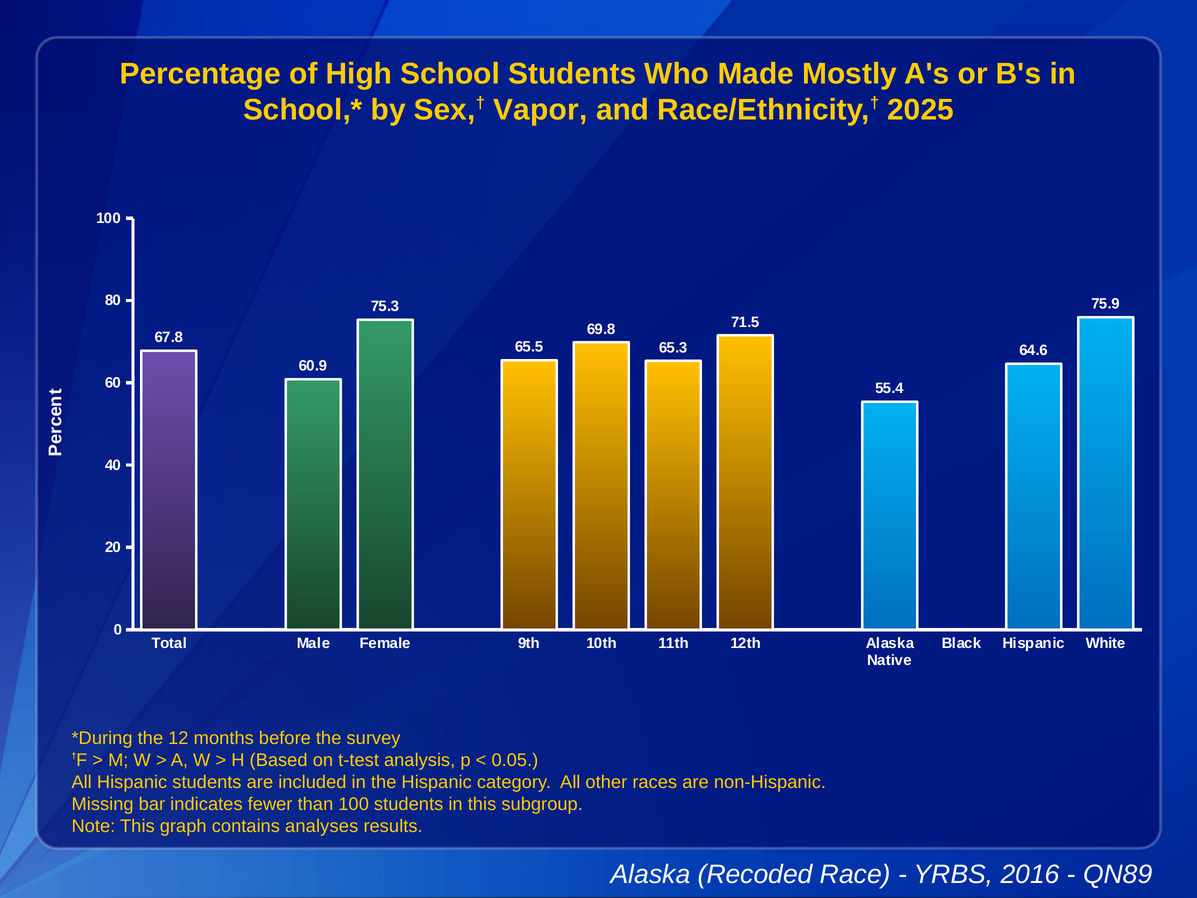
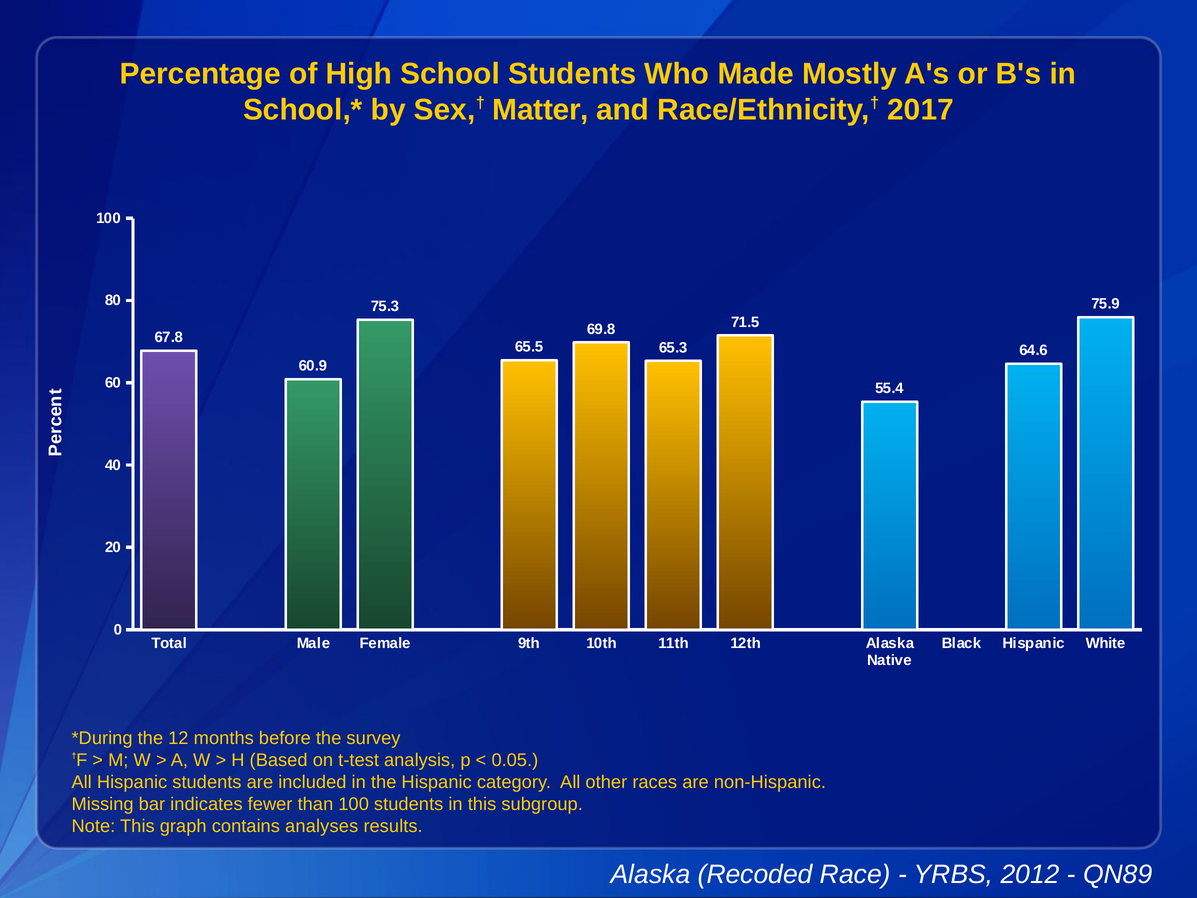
Vapor: Vapor -> Matter
2025: 2025 -> 2017
2016: 2016 -> 2012
